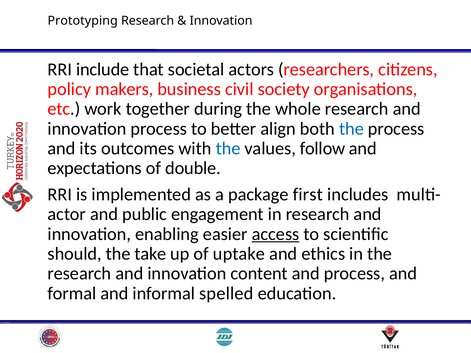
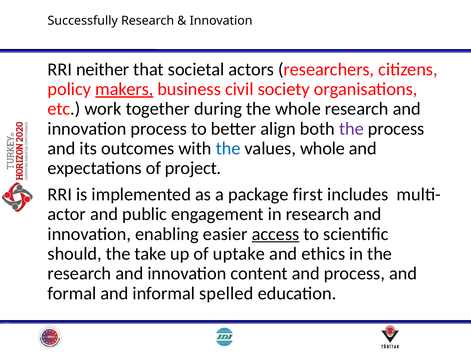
Prototyping: Prototyping -> Successfully
include: include -> neither
makers underline: none -> present
the at (351, 129) colour: blue -> purple
values follow: follow -> whole
double: double -> project
